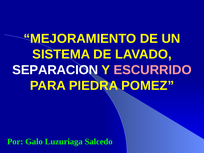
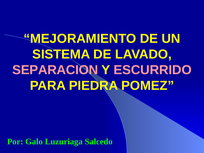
SEPARACION colour: white -> pink
